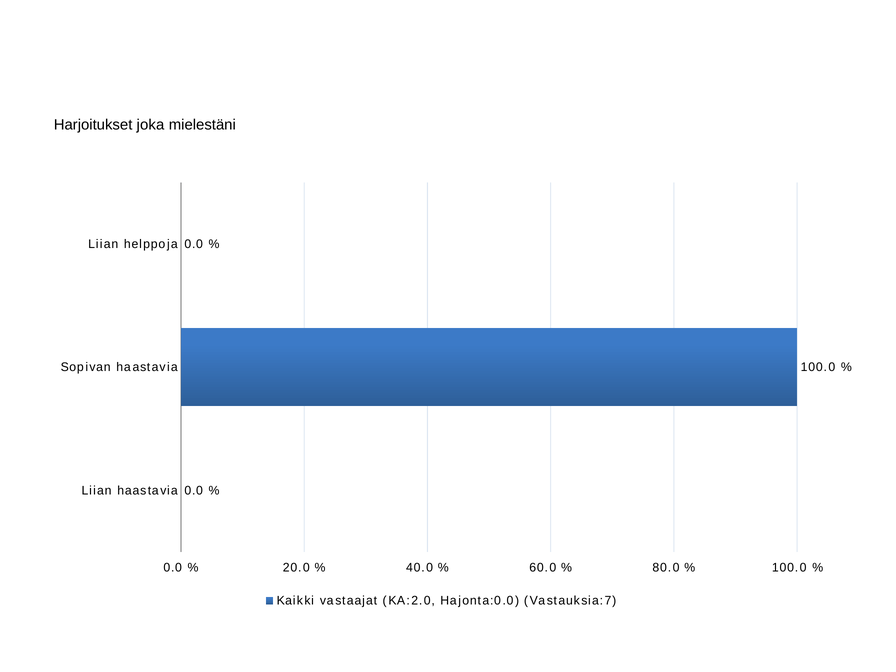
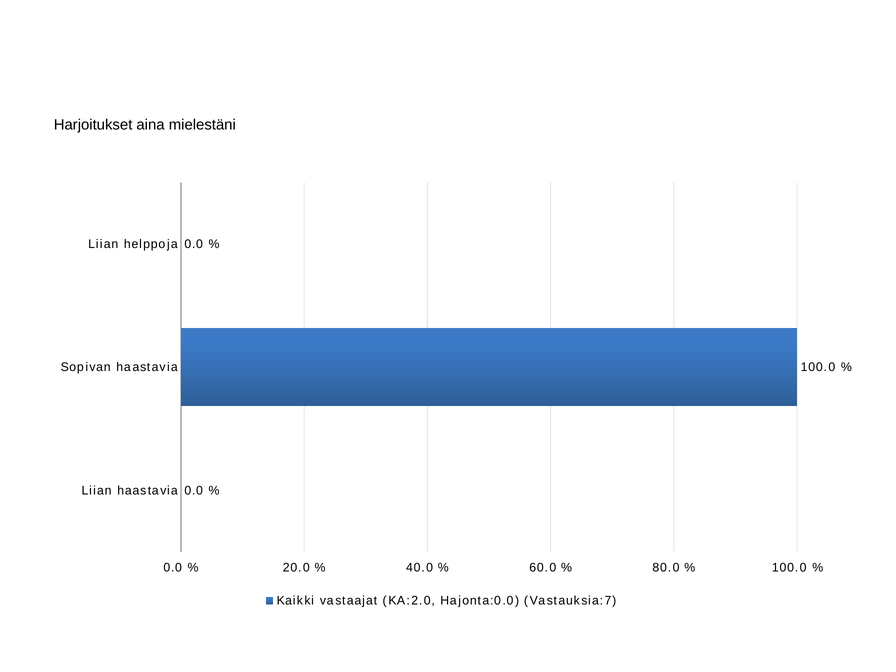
joka: joka -> aina
